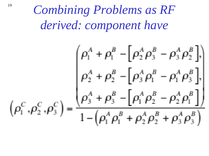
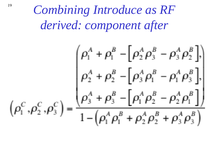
Problems: Problems -> Introduce
have: have -> after
